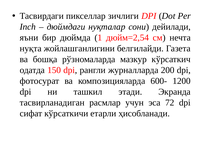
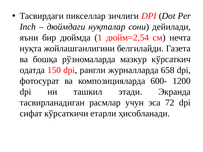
200: 200 -> 658
